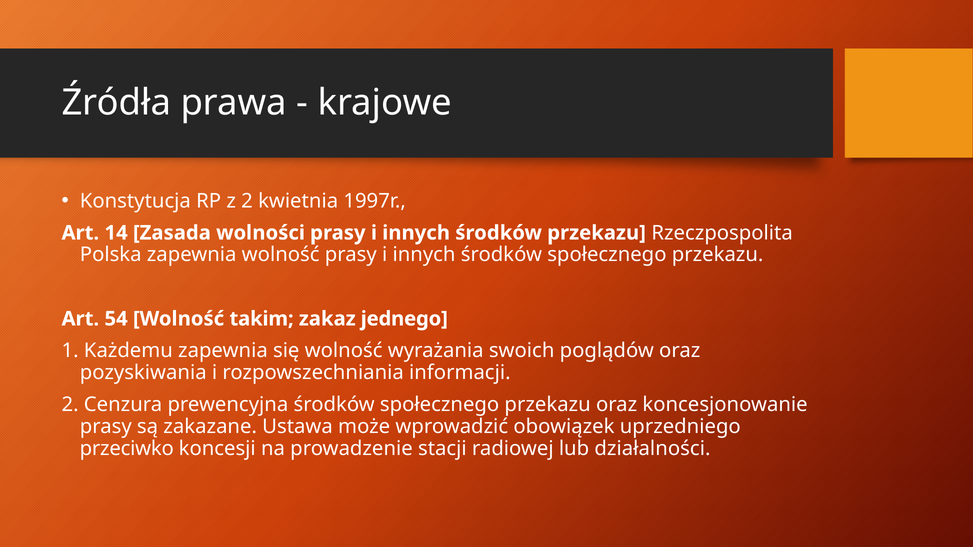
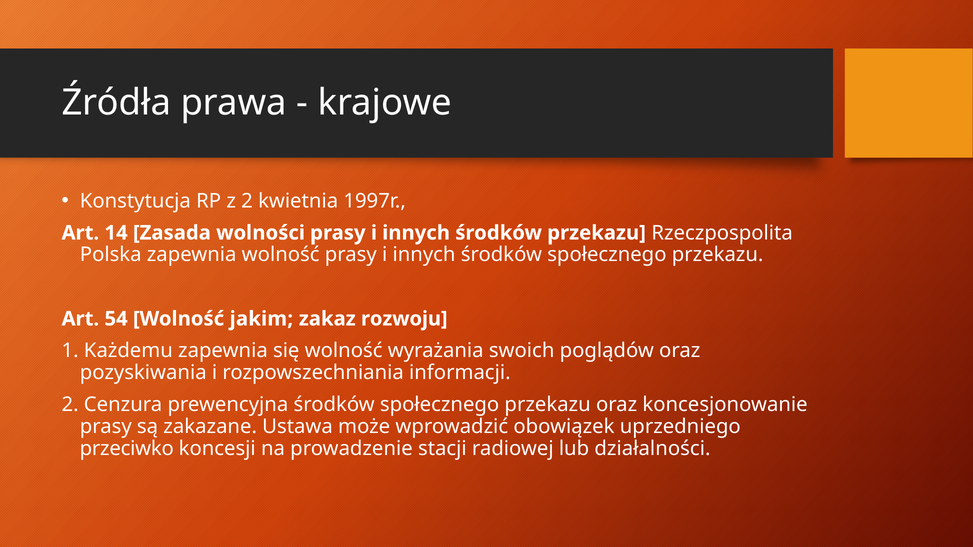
takim: takim -> jakim
jednego: jednego -> rozwoju
